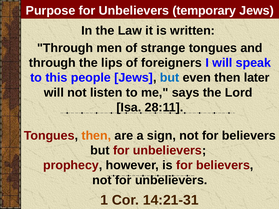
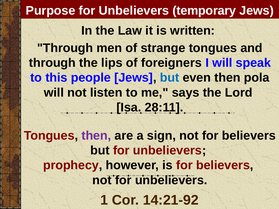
later: later -> pola
then at (96, 136) colour: orange -> purple
14:21-31: 14:21-31 -> 14:21-92
